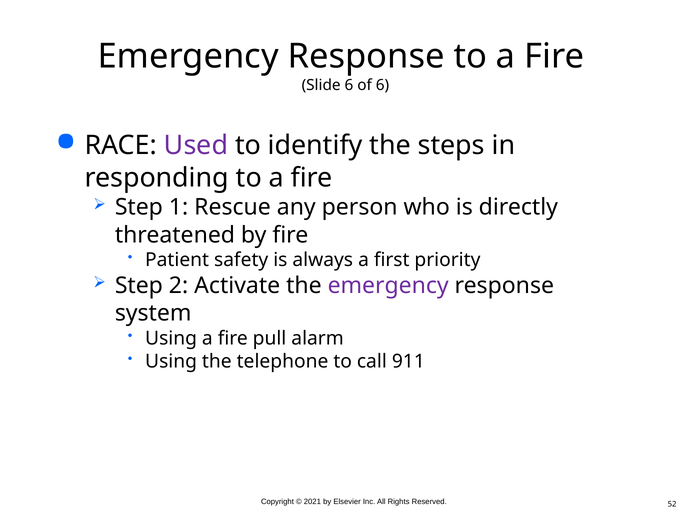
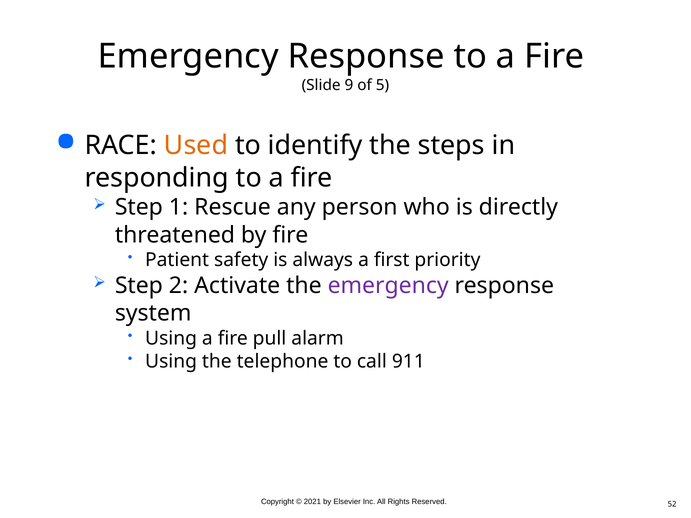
Slide 6: 6 -> 9
of 6: 6 -> 5
Used colour: purple -> orange
